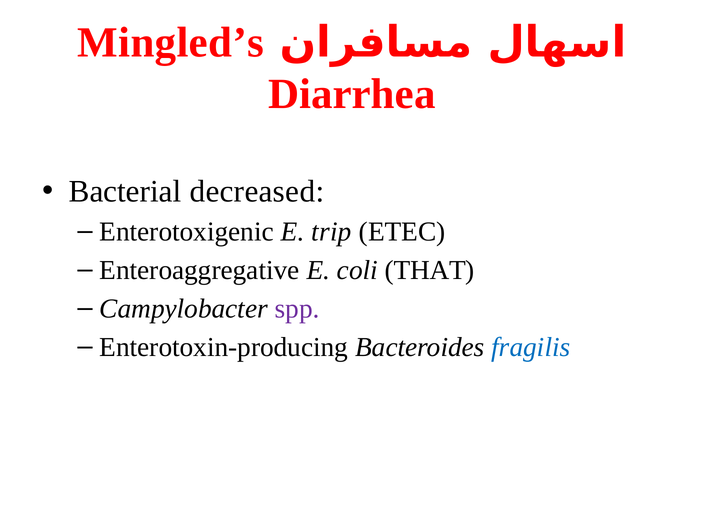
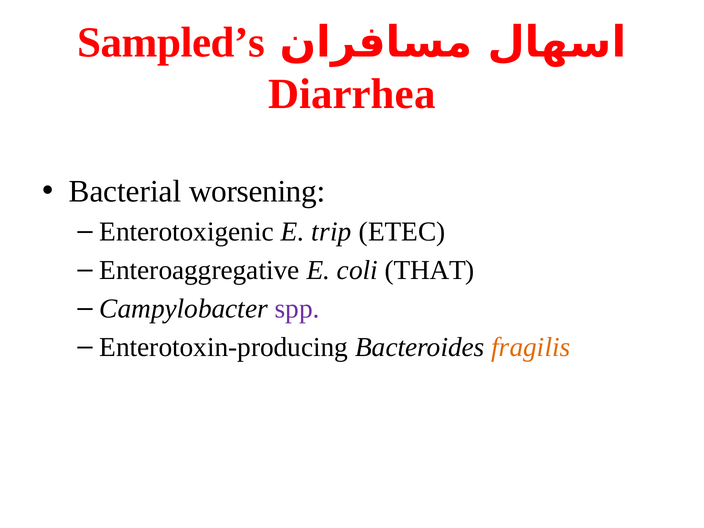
Mingled’s: Mingled’s -> Sampled’s
decreased: decreased -> worsening
fragilis colour: blue -> orange
